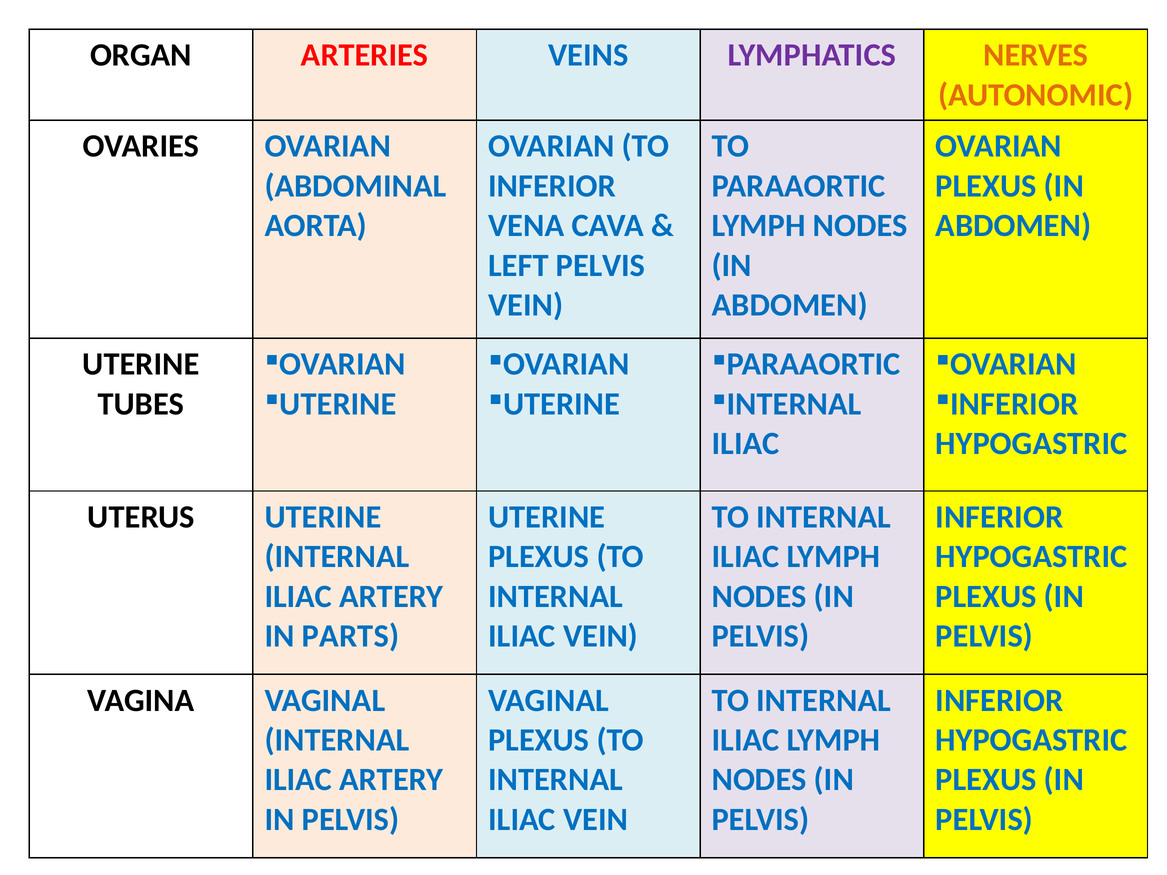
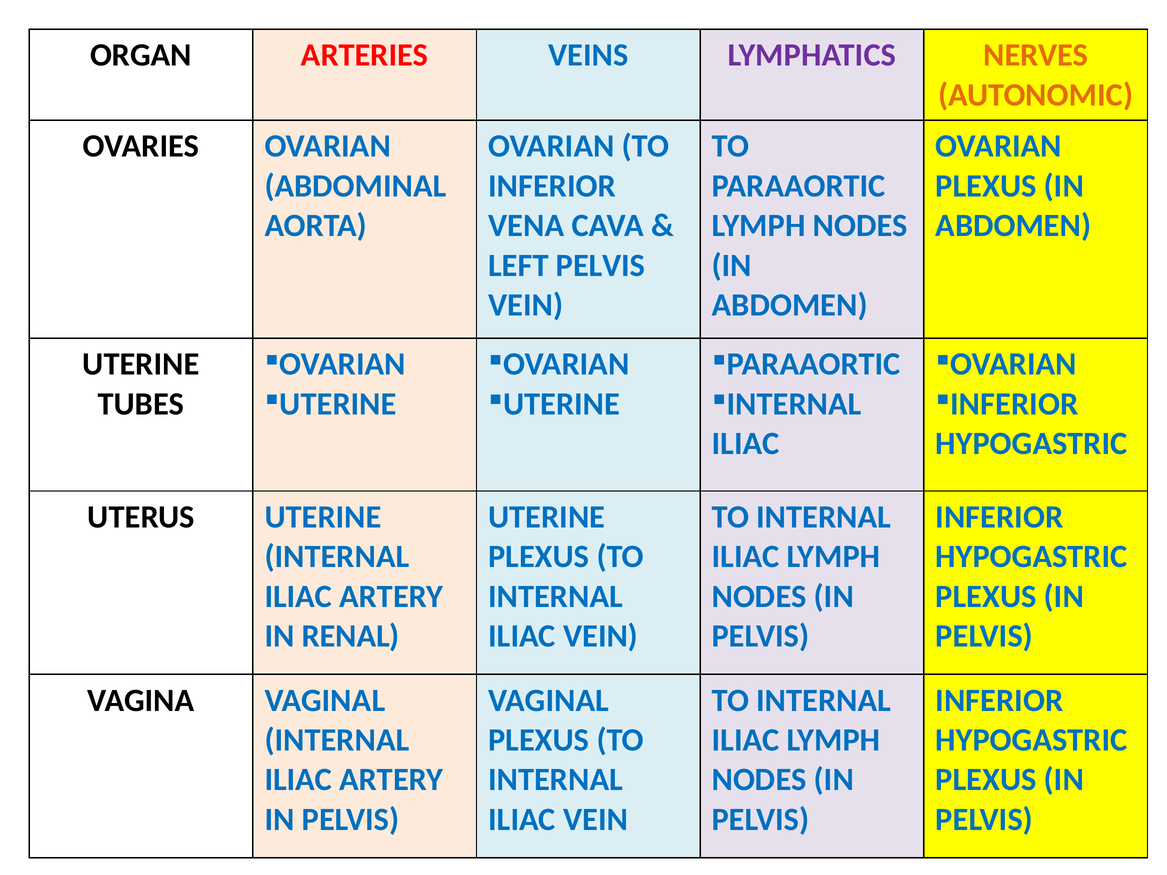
PARTS: PARTS -> RENAL
